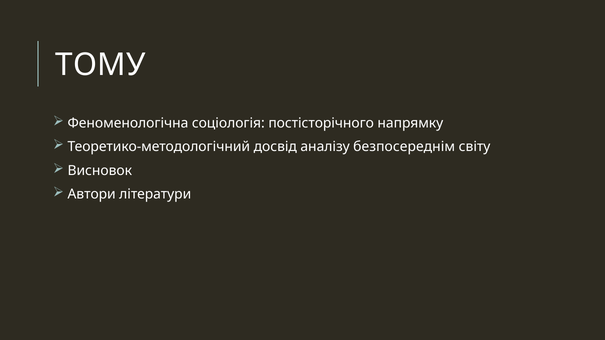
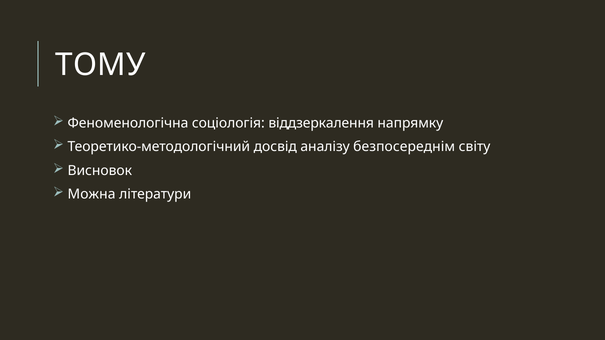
постісторічного: постісторічного -> віддзеркалення
Автори: Автори -> Можна
